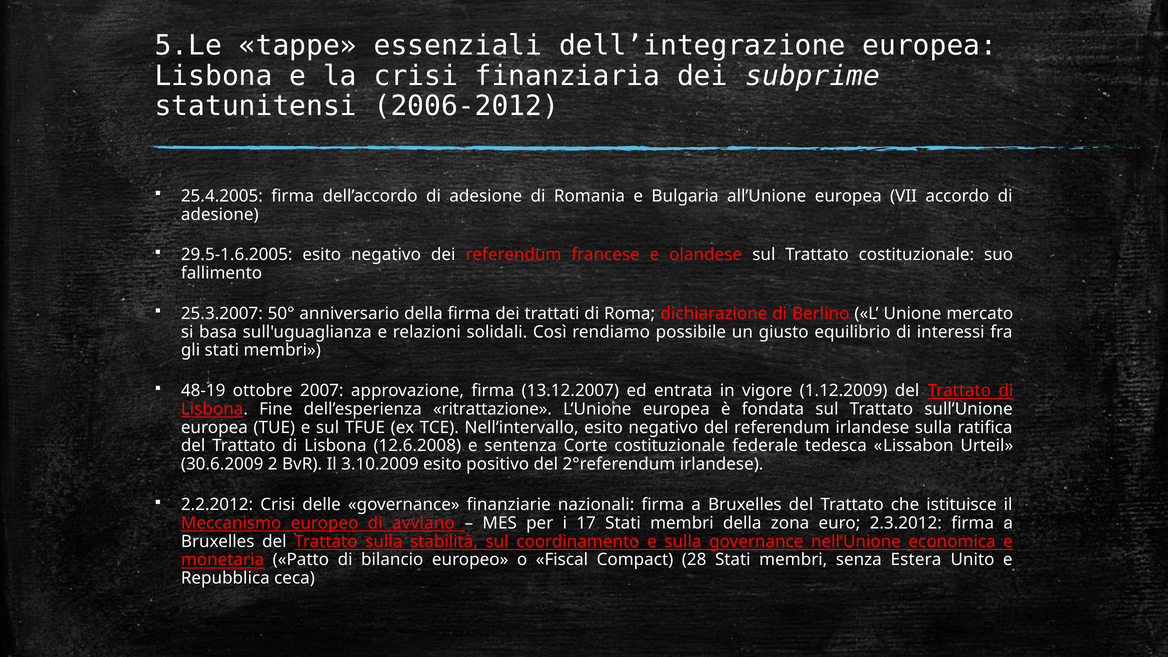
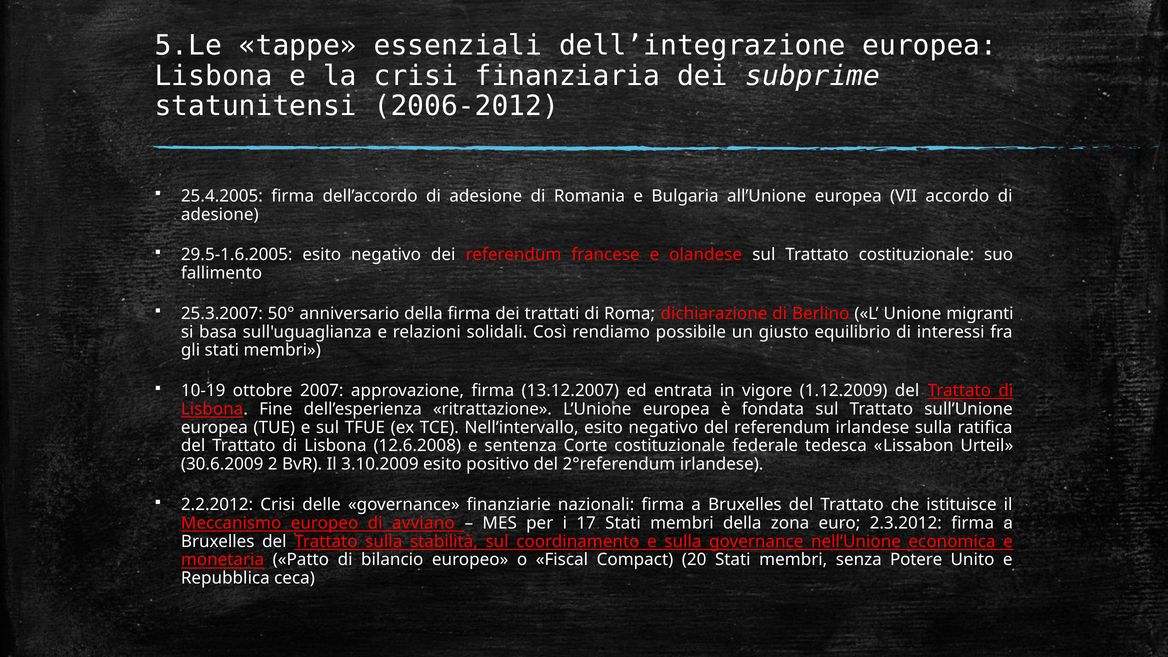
mercato: mercato -> migranti
48-19: 48-19 -> 10-19
28: 28 -> 20
Estera: Estera -> Potere
